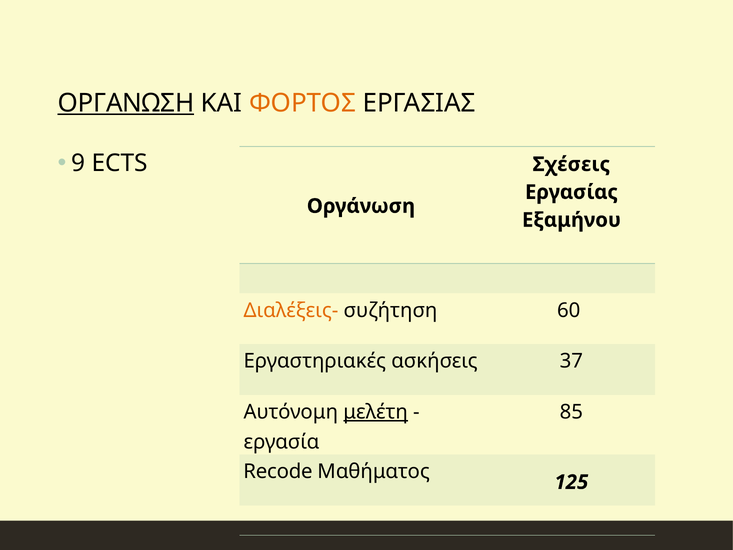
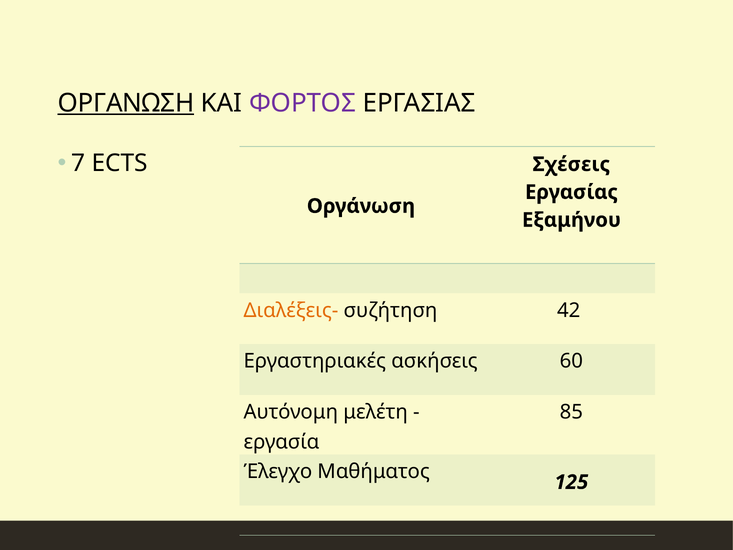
ΦΟΡΤΟΣ colour: orange -> purple
9: 9 -> 7
60: 60 -> 42
37: 37 -> 60
μελέτη underline: present -> none
Recode: Recode -> Έλεγχο
